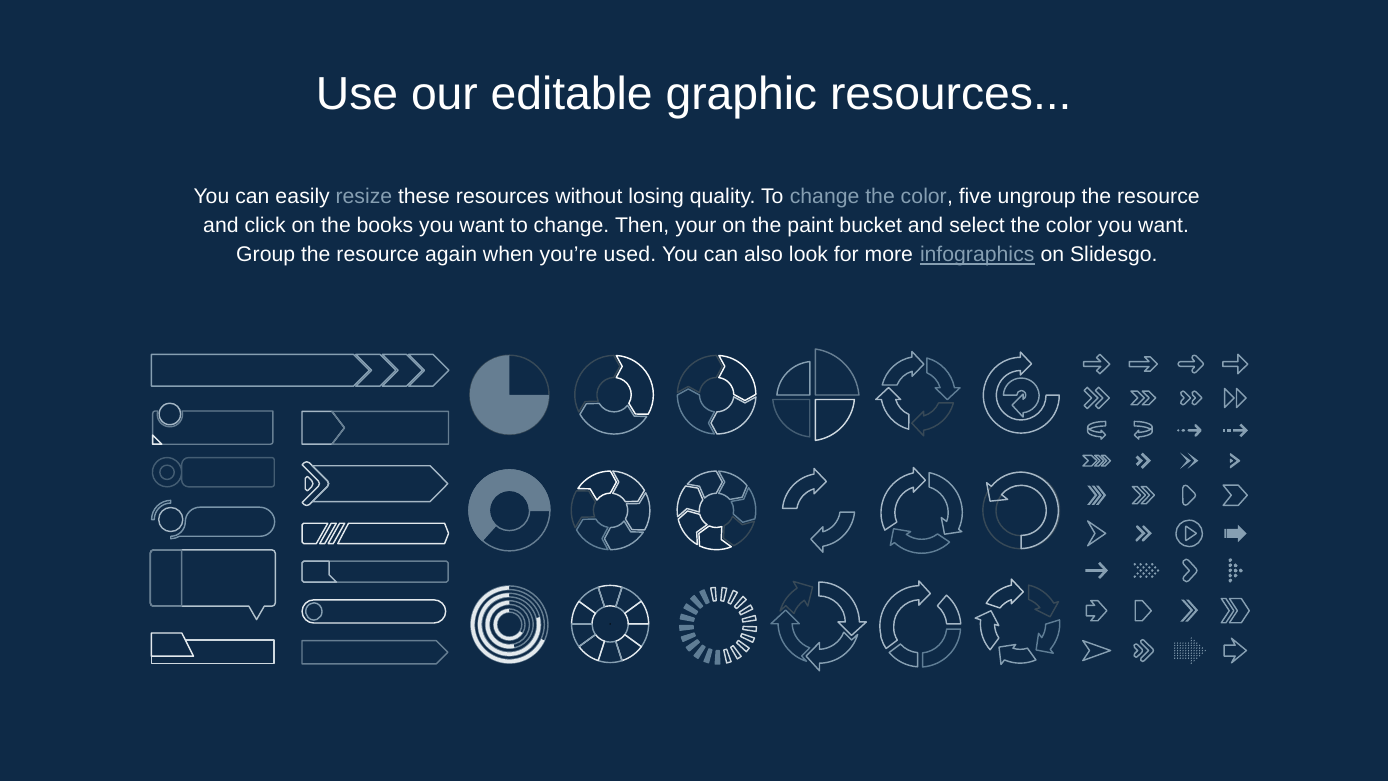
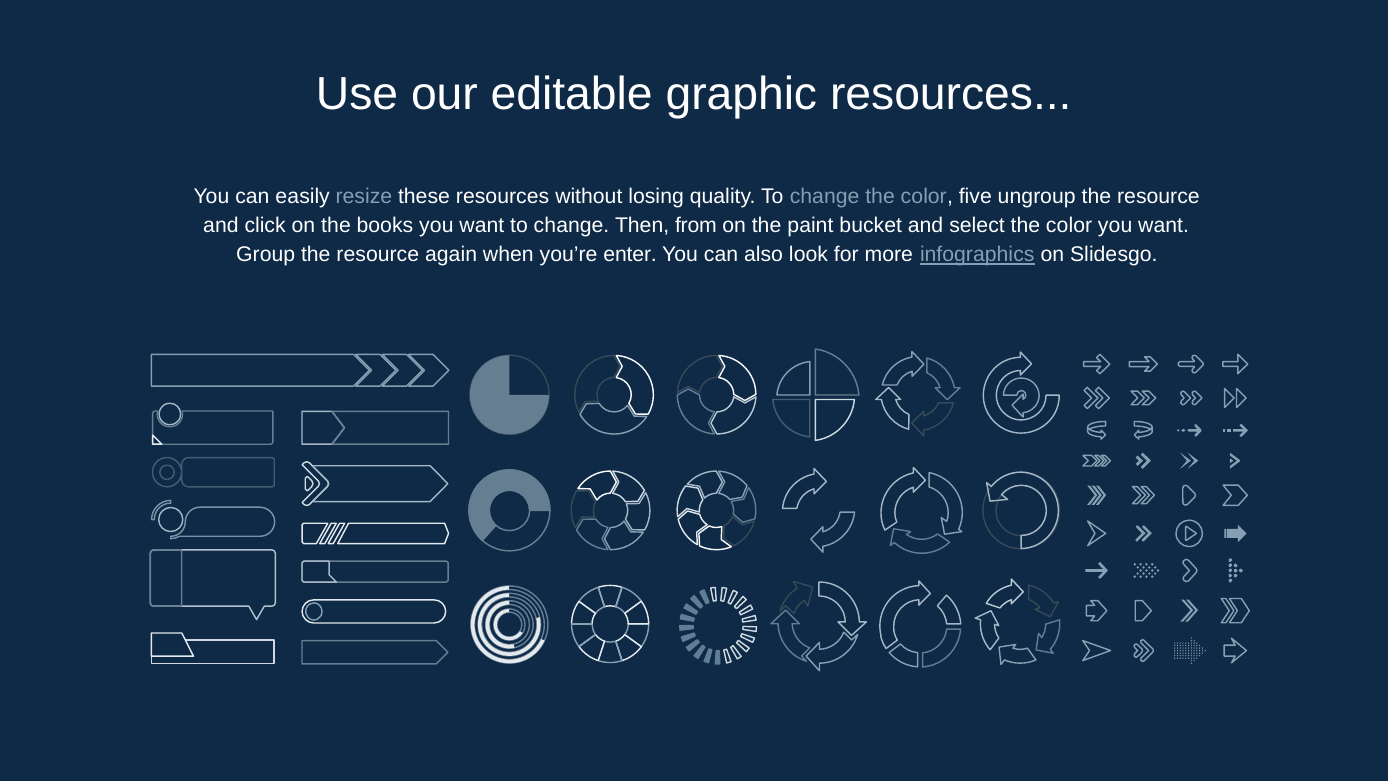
your: your -> from
used: used -> enter
